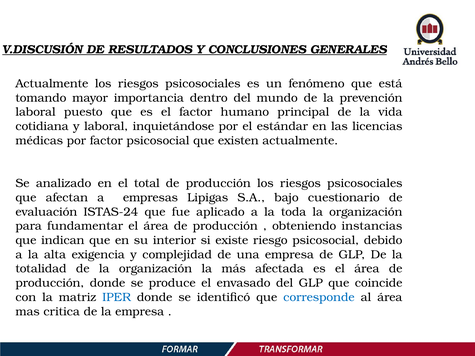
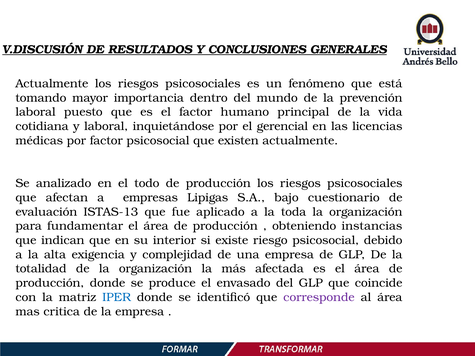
estándar: estándar -> gerencial
total: total -> todo
ISTAS-24: ISTAS-24 -> ISTAS-13
corresponde colour: blue -> purple
